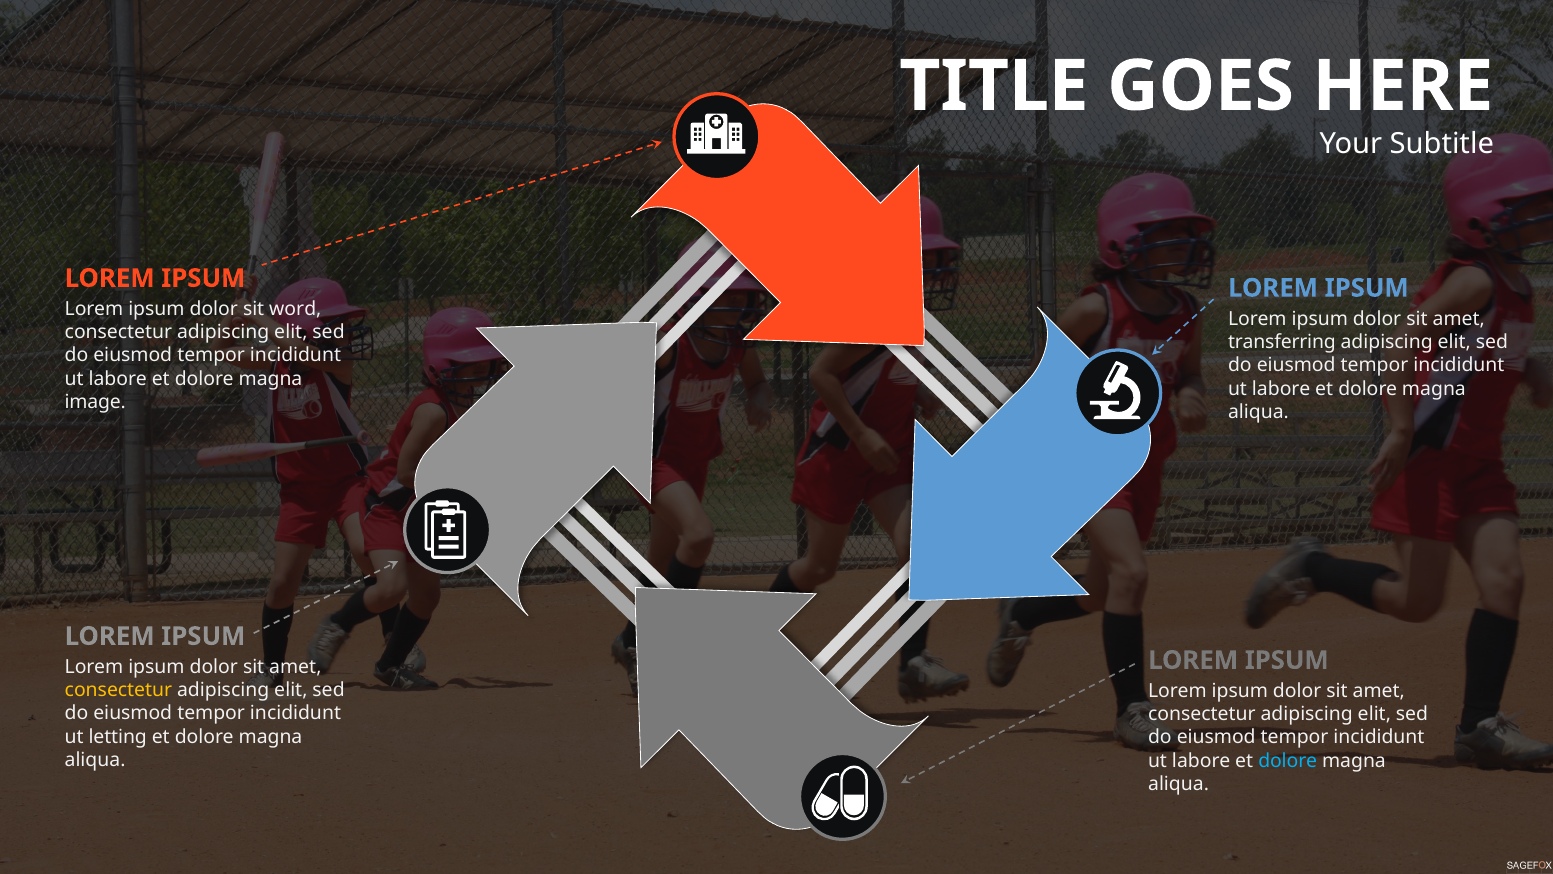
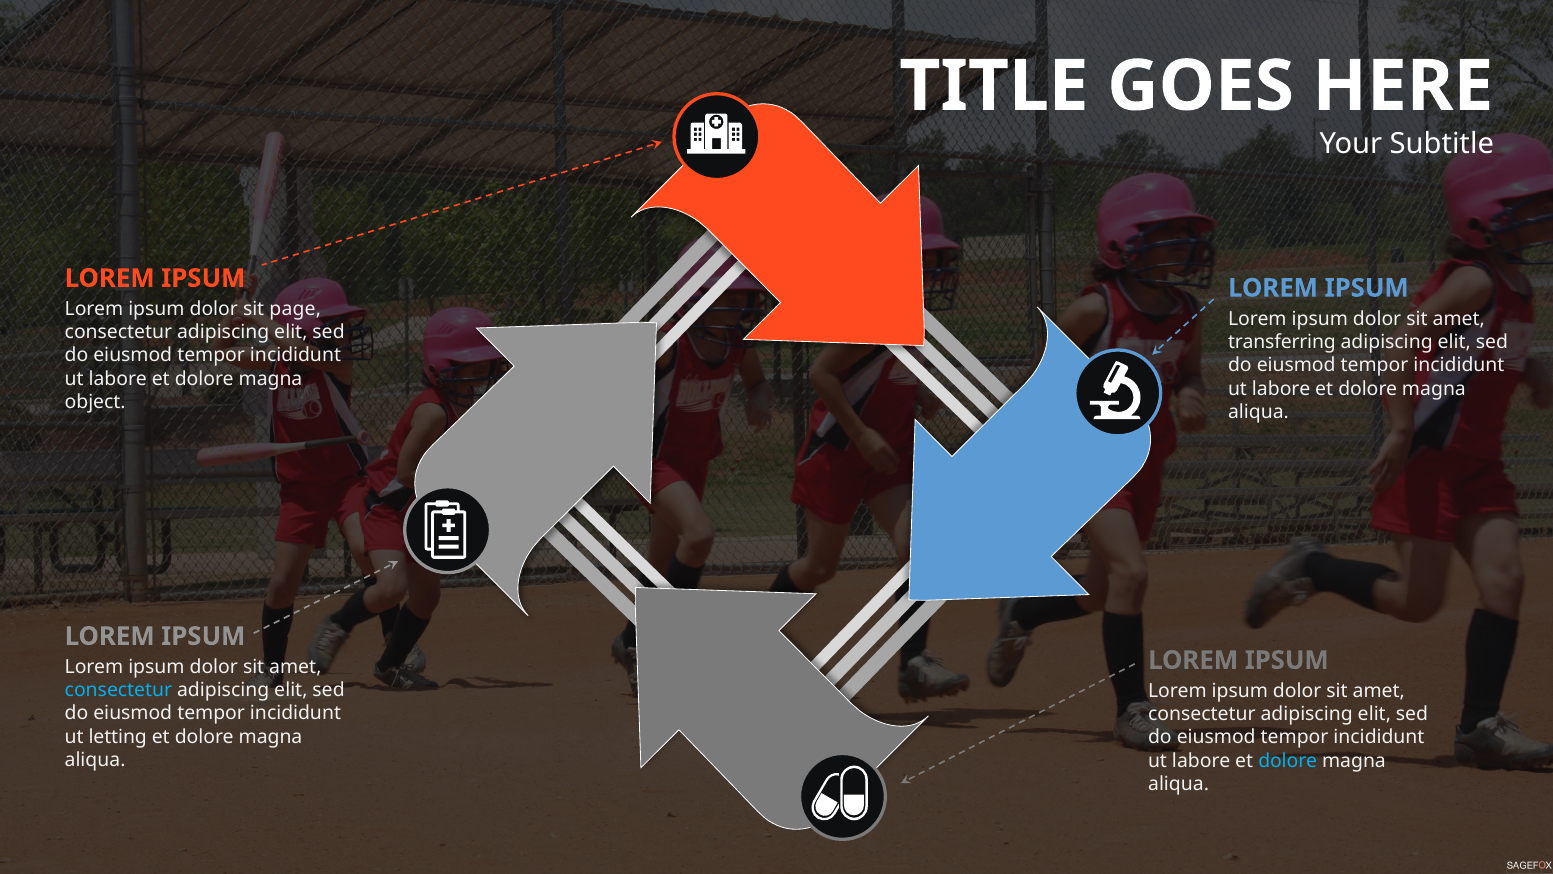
word: word -> page
image: image -> object
consectetur at (118, 690) colour: yellow -> light blue
